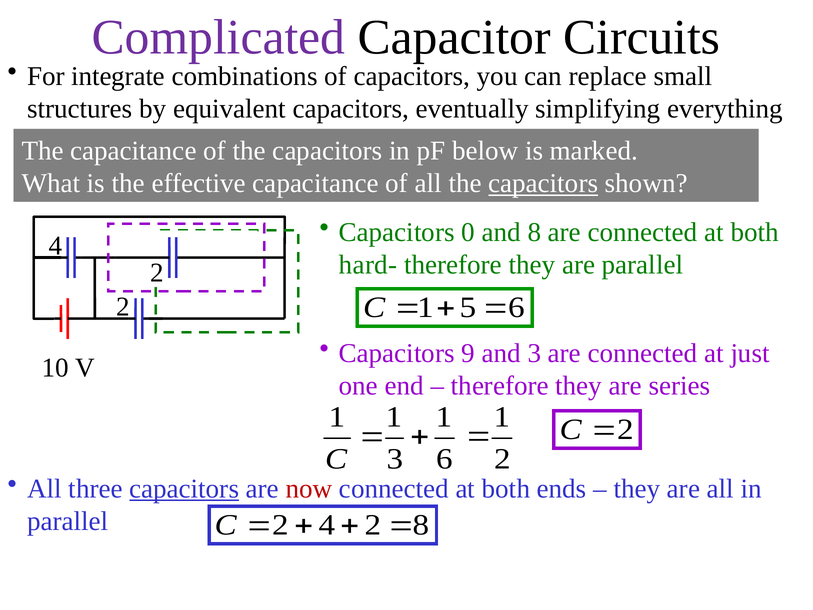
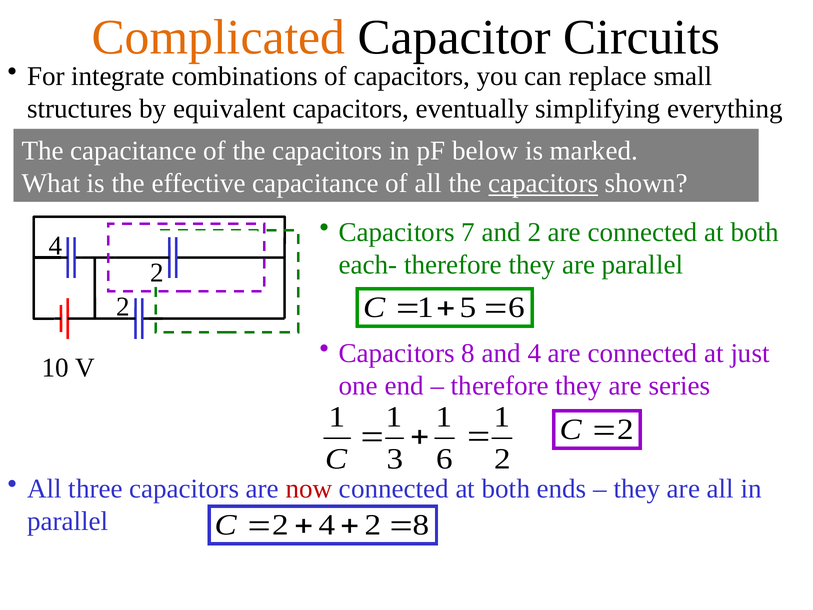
Complicated colour: purple -> orange
0: 0 -> 7
and 8: 8 -> 2
hard-: hard- -> each-
Capacitors 9: 9 -> 8
and 3: 3 -> 4
capacitors at (184, 488) underline: present -> none
